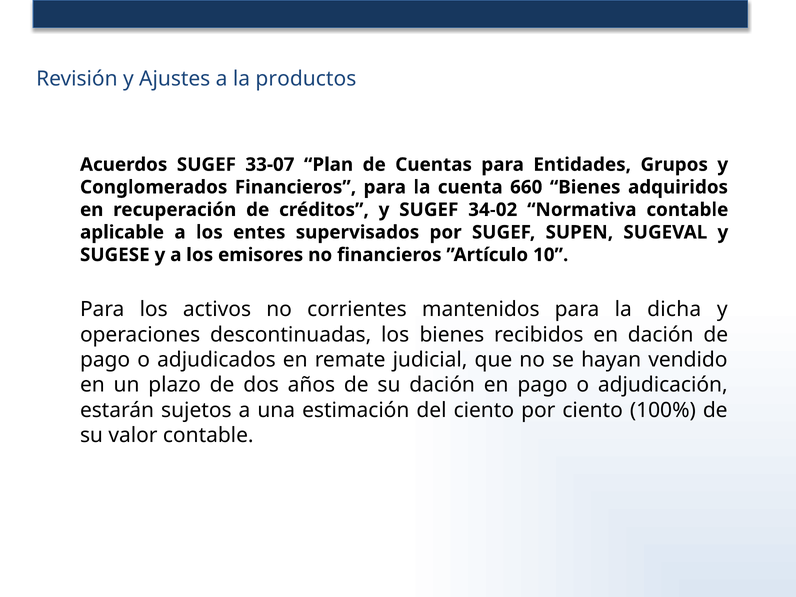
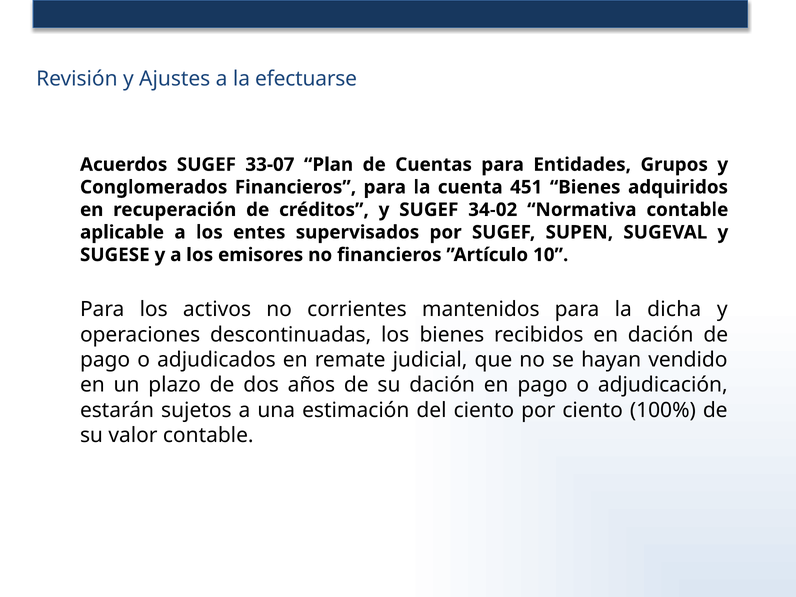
productos: productos -> efectuarse
660: 660 -> 451
